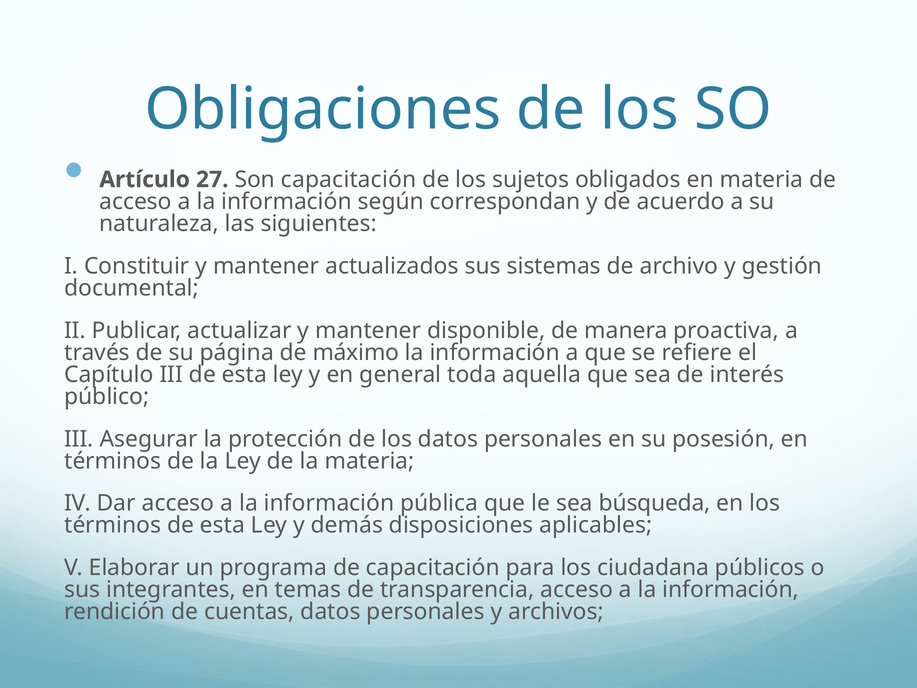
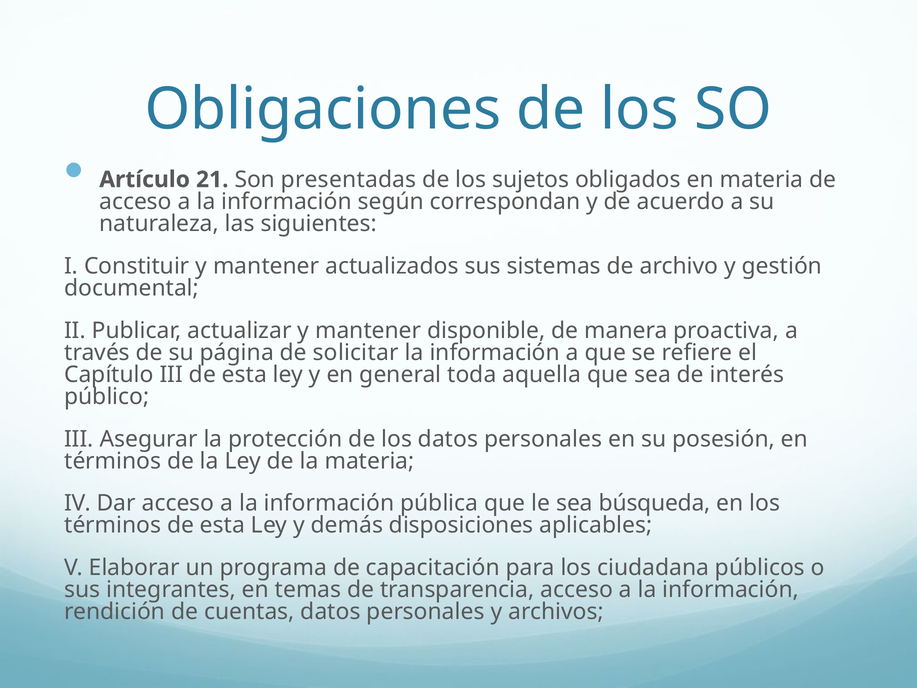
27: 27 -> 21
Son capacitación: capacitación -> presentadas
máximo: máximo -> solicitar
